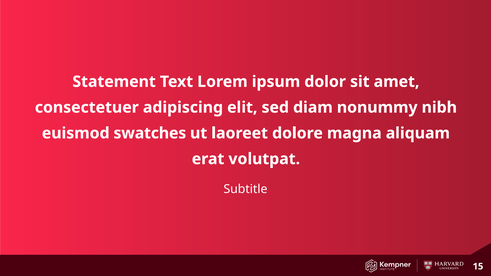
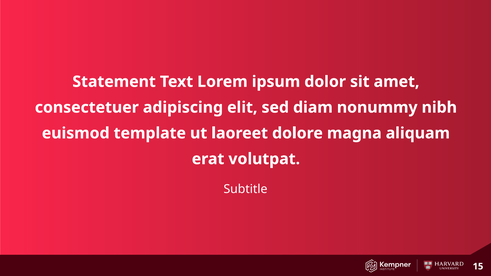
swatches: swatches -> template
